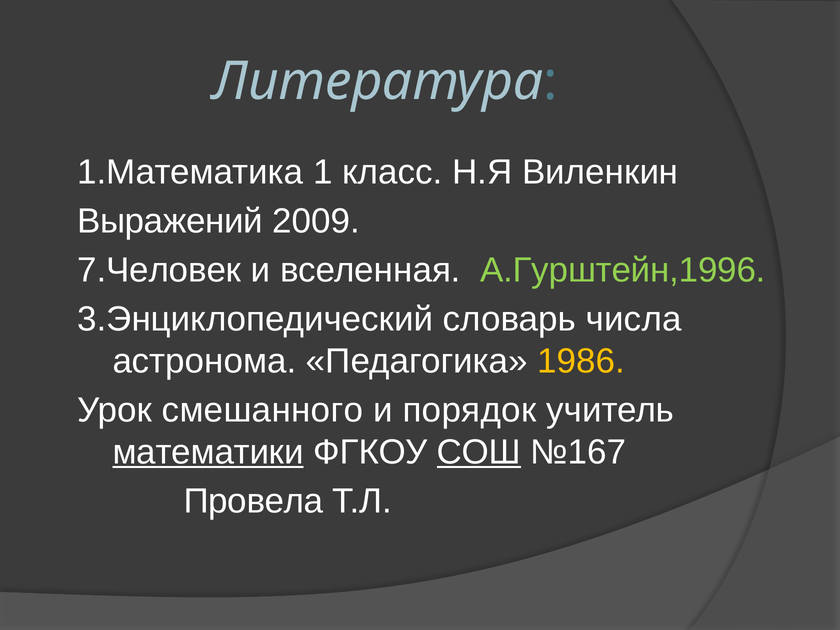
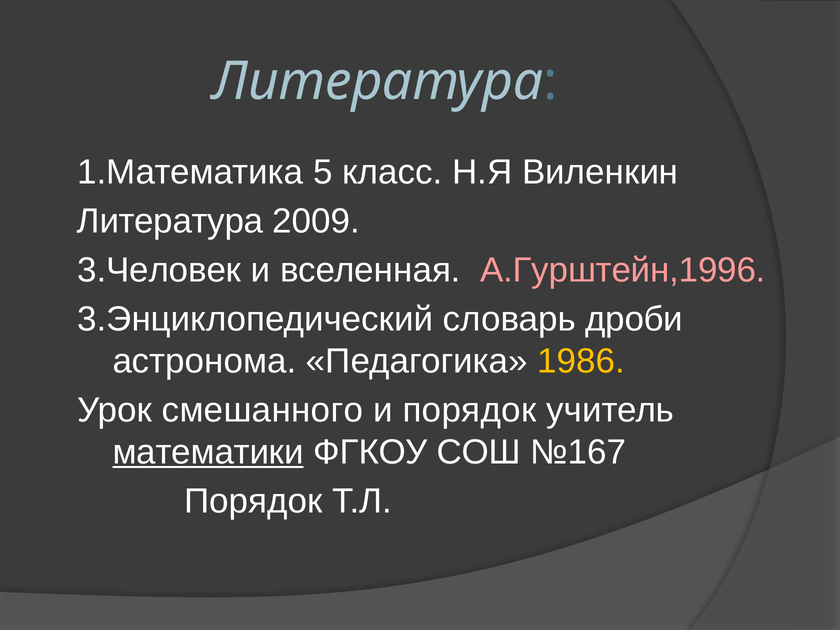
1: 1 -> 5
Выражений at (170, 221): Выражений -> Литература
7.Человек: 7.Человек -> 3.Человек
А.Гурштейн,1996 colour: light green -> pink
числа: числа -> дроби
СОШ underline: present -> none
Провела at (253, 501): Провела -> Порядок
